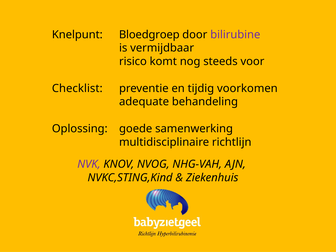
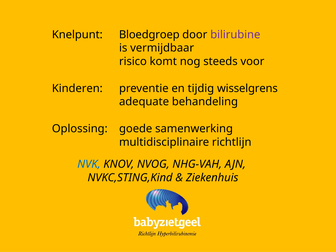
Checklist: Checklist -> Kinderen
voorkomen: voorkomen -> wisselgrens
NVK colour: purple -> blue
